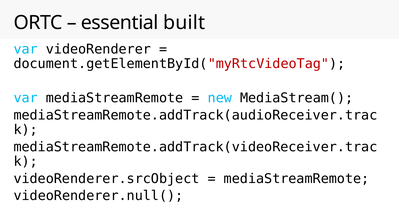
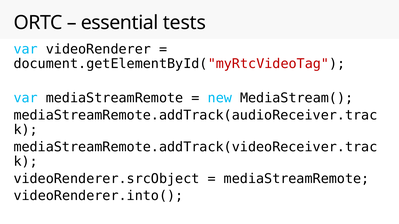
built: built -> tests
videoRenderer.null(: videoRenderer.null( -> videoRenderer.into(
